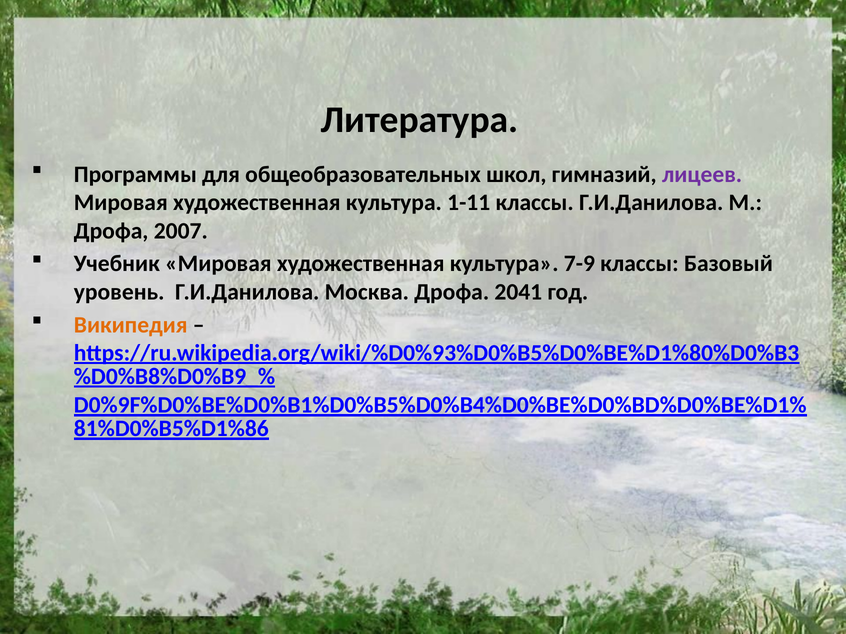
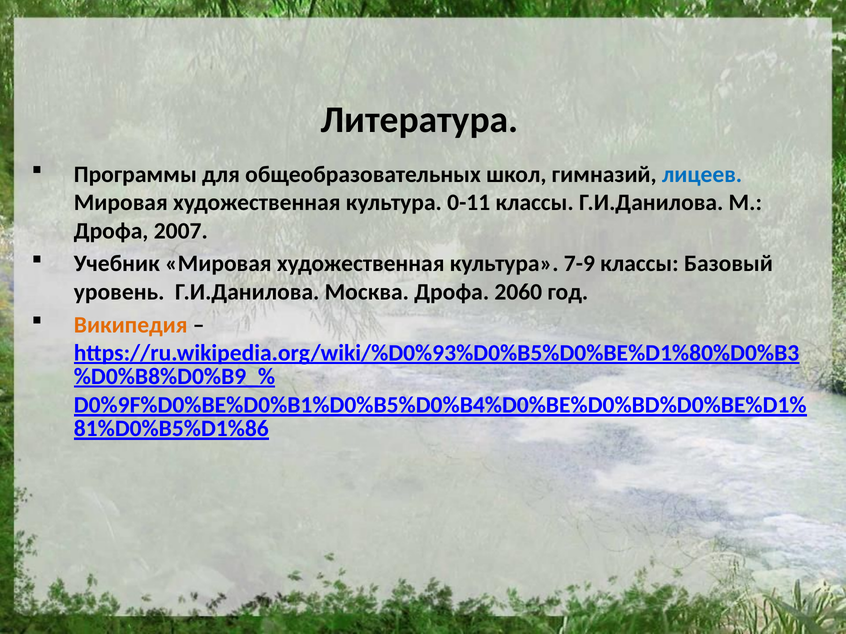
лицеев colour: purple -> blue
1-11: 1-11 -> 0-11
2041: 2041 -> 2060
